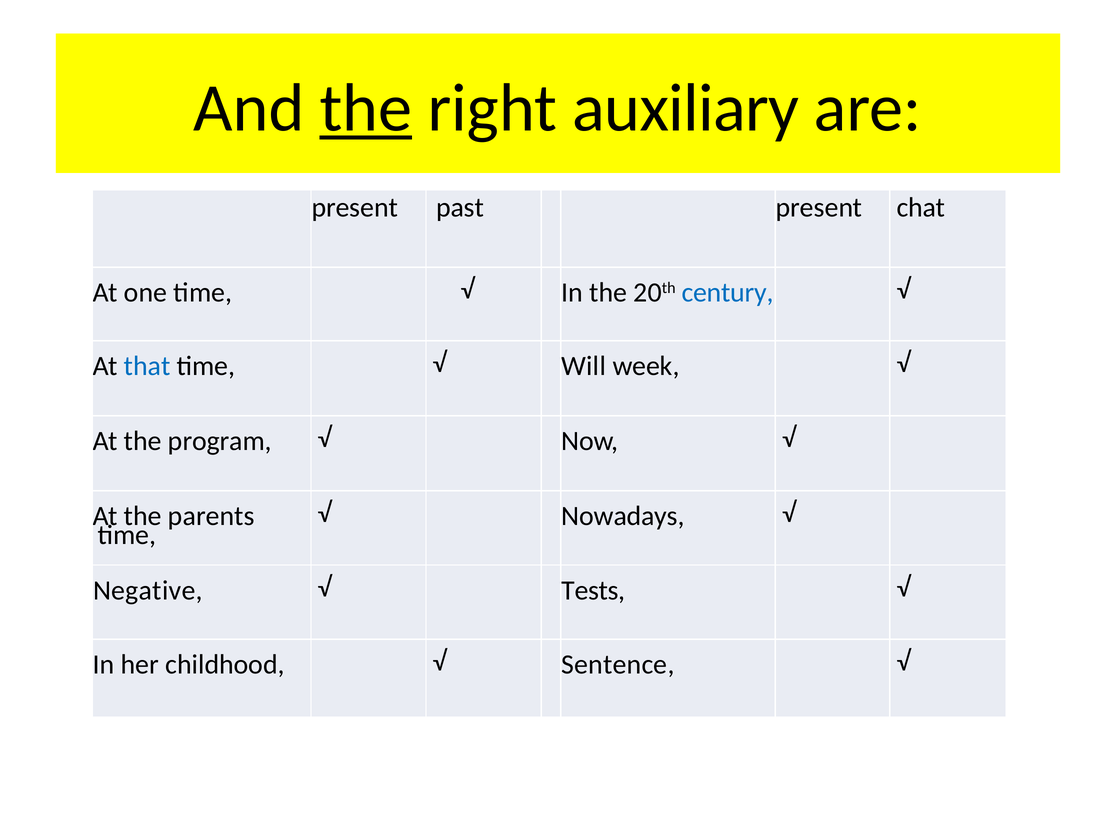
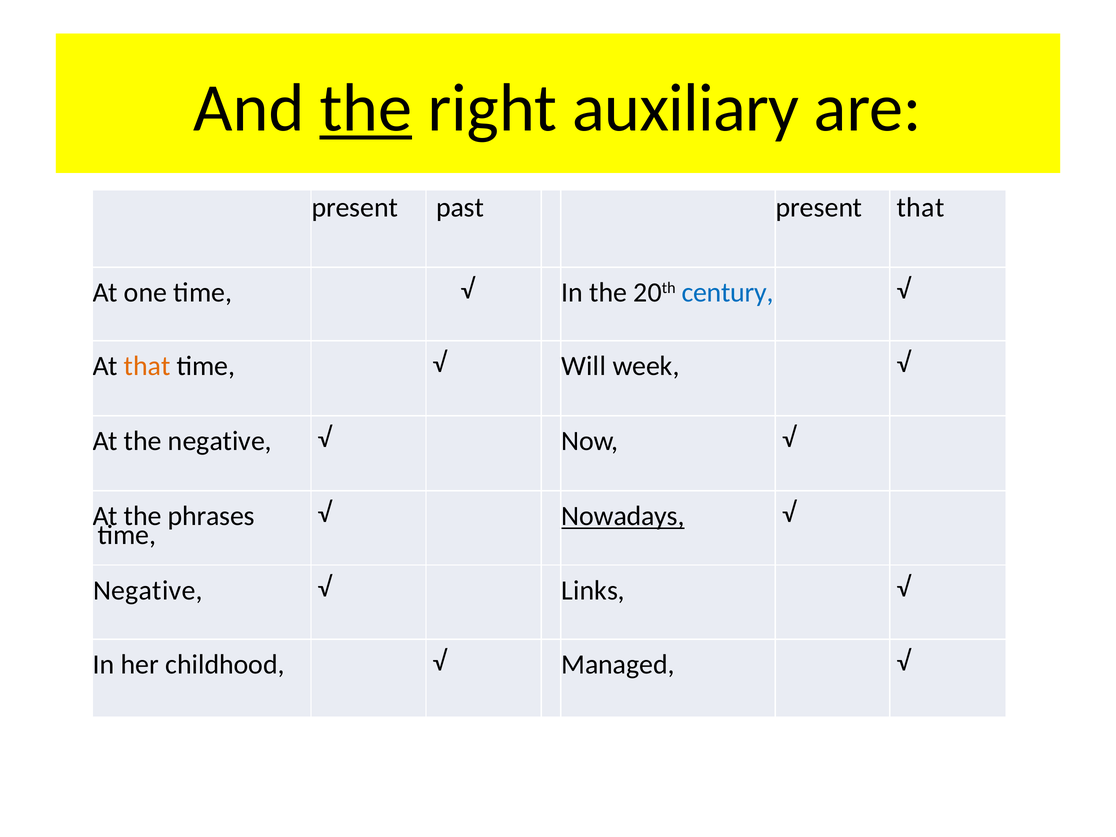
present chat: chat -> that
that at (147, 366) colour: blue -> orange
the program: program -> negative
Nowadays underline: none -> present
parents: parents -> phrases
Tests: Tests -> Links
Sentence: Sentence -> Managed
